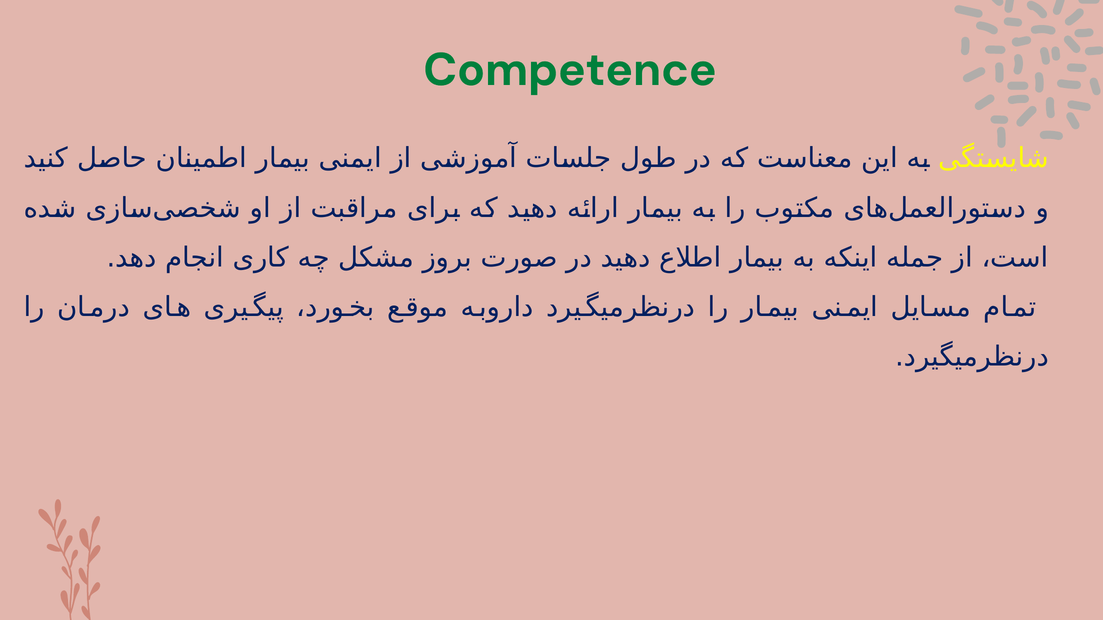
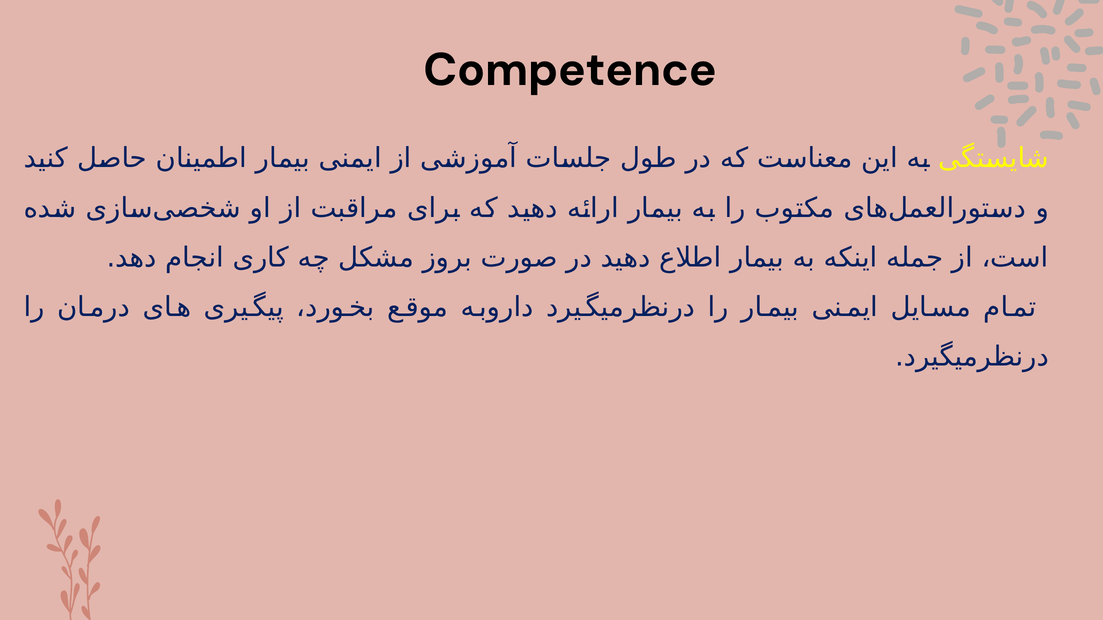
Competence colour: green -> black
